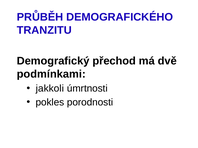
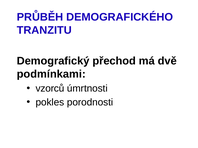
jakkoli: jakkoli -> vzorců
